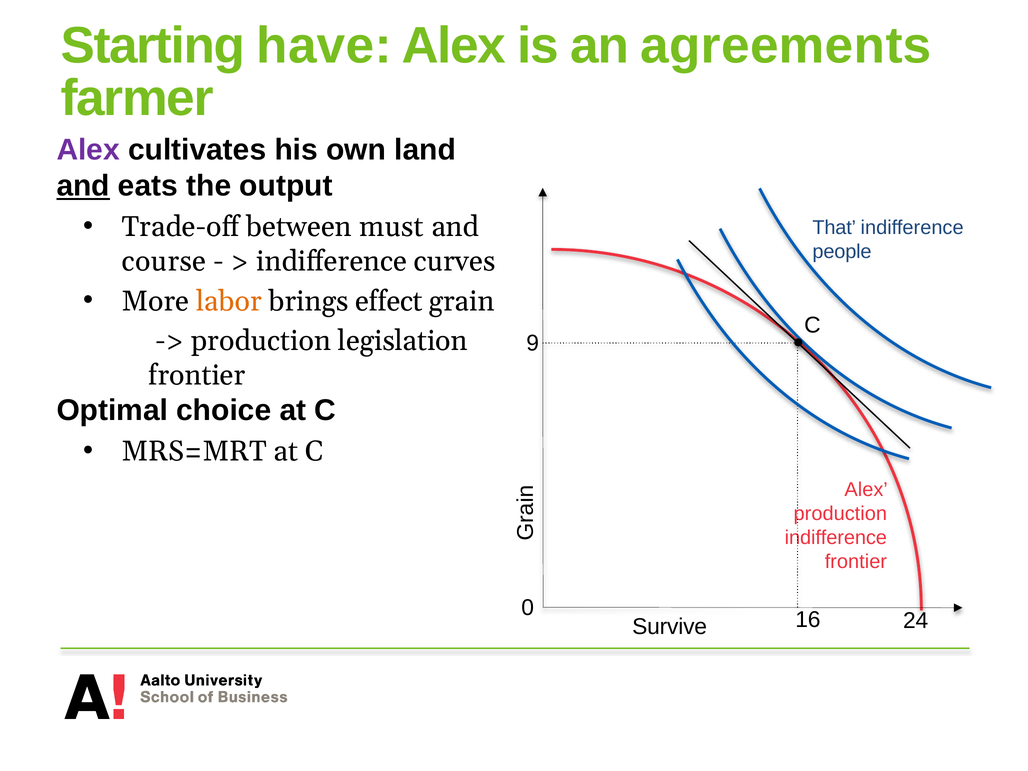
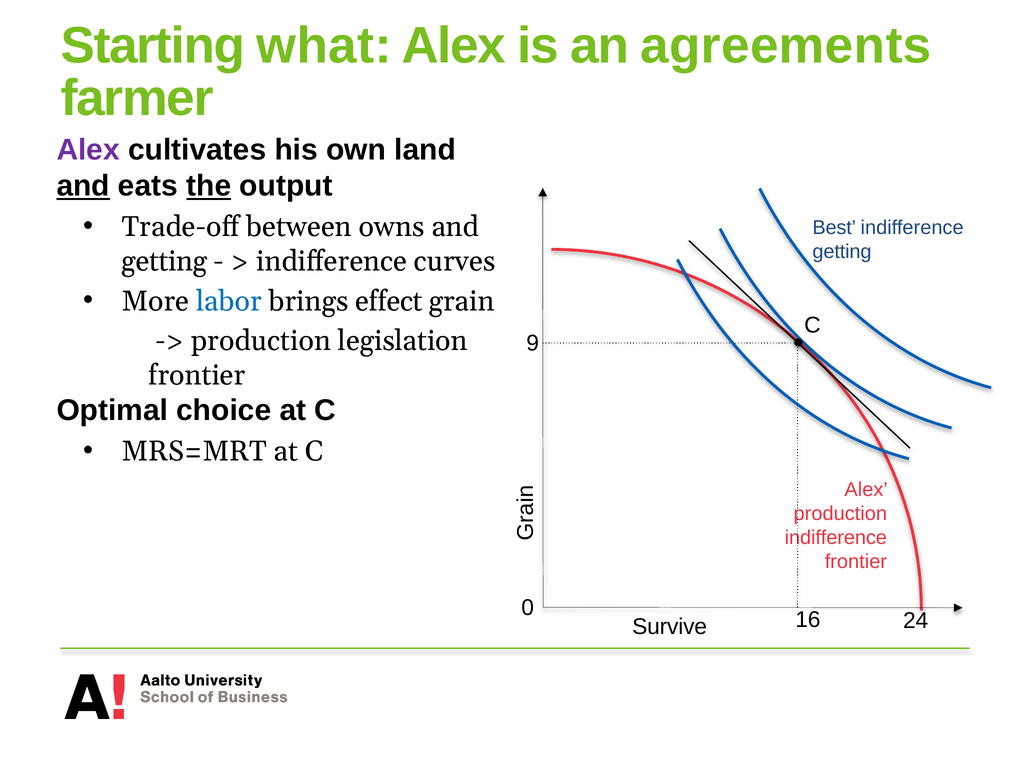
have: have -> what
the underline: none -> present
must: must -> owns
That: That -> Best
people at (842, 252): people -> getting
course at (164, 261): course -> getting
labor colour: orange -> blue
